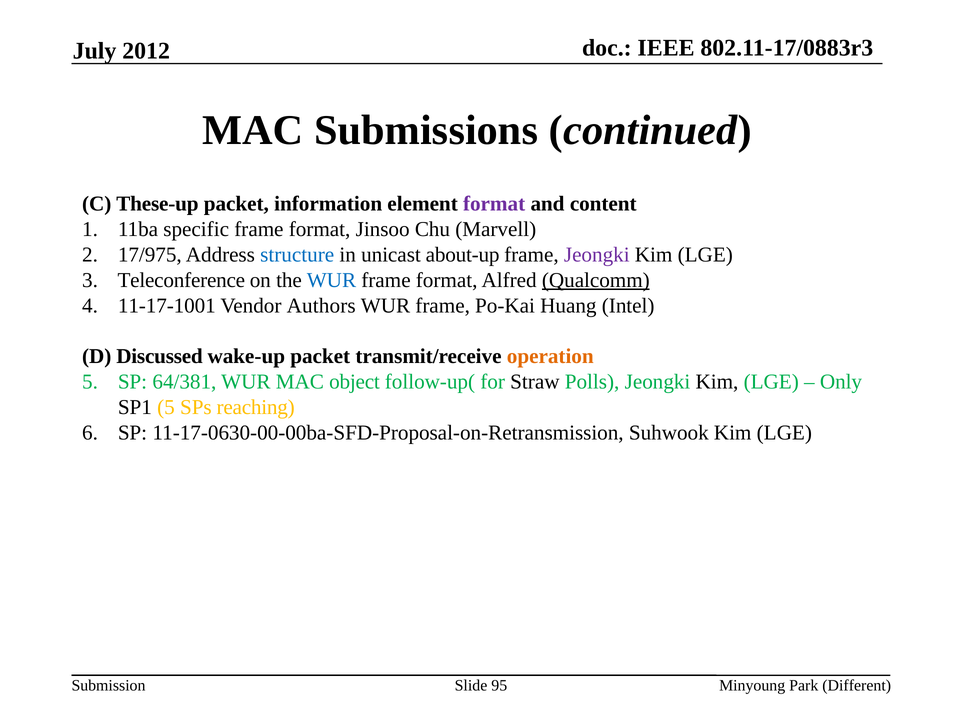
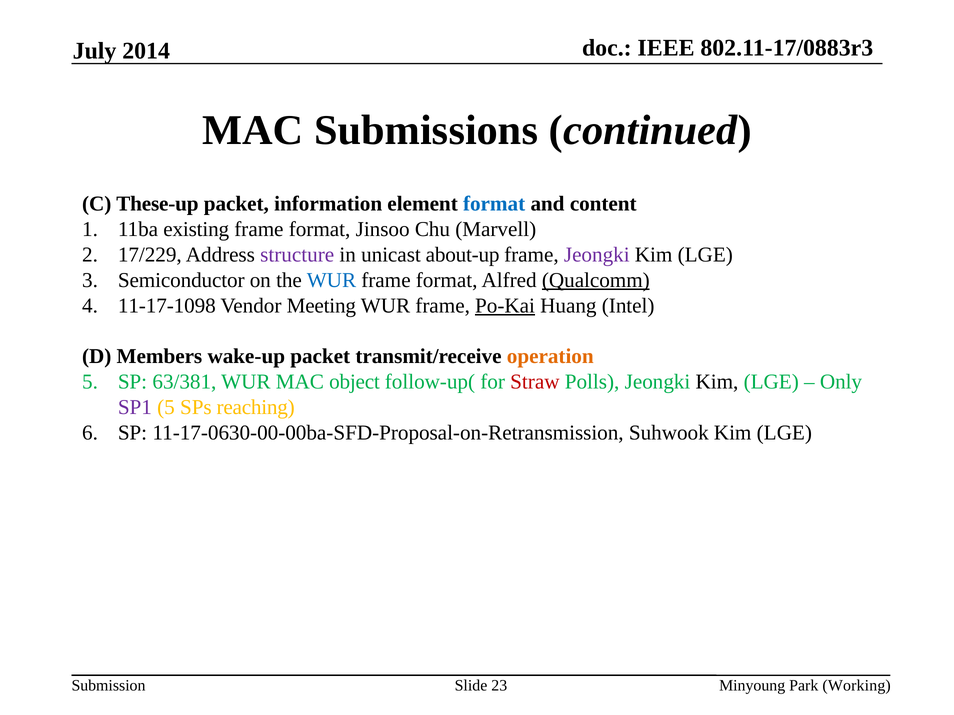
2012: 2012 -> 2014
format at (494, 204) colour: purple -> blue
specific: specific -> existing
17/975: 17/975 -> 17/229
structure colour: blue -> purple
Teleconference: Teleconference -> Semiconductor
11-17-1001: 11-17-1001 -> 11-17-1098
Authors: Authors -> Meeting
Po-Kai underline: none -> present
Discussed: Discussed -> Members
64/381: 64/381 -> 63/381
Straw colour: black -> red
SP1 colour: black -> purple
95: 95 -> 23
Different: Different -> Working
